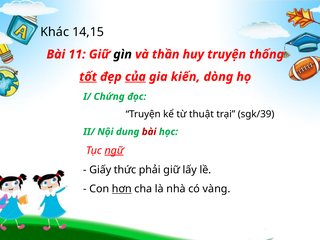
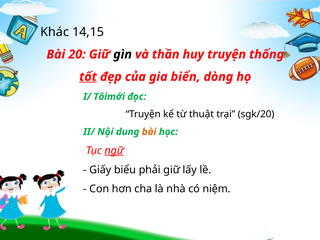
11: 11 -> 20
của underline: present -> none
kiến: kiến -> biển
Chứng: Chứng -> Tôimới
sgk/39: sgk/39 -> sgk/20
bài at (149, 132) colour: red -> orange
thức: thức -> biểu
hơn underline: present -> none
vàng: vàng -> niệm
